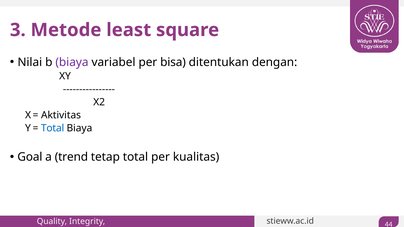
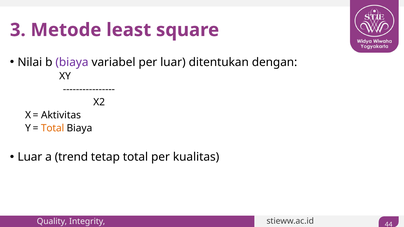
per bisa: bisa -> luar
Total at (53, 128) colour: blue -> orange
Goal at (30, 157): Goal -> Luar
